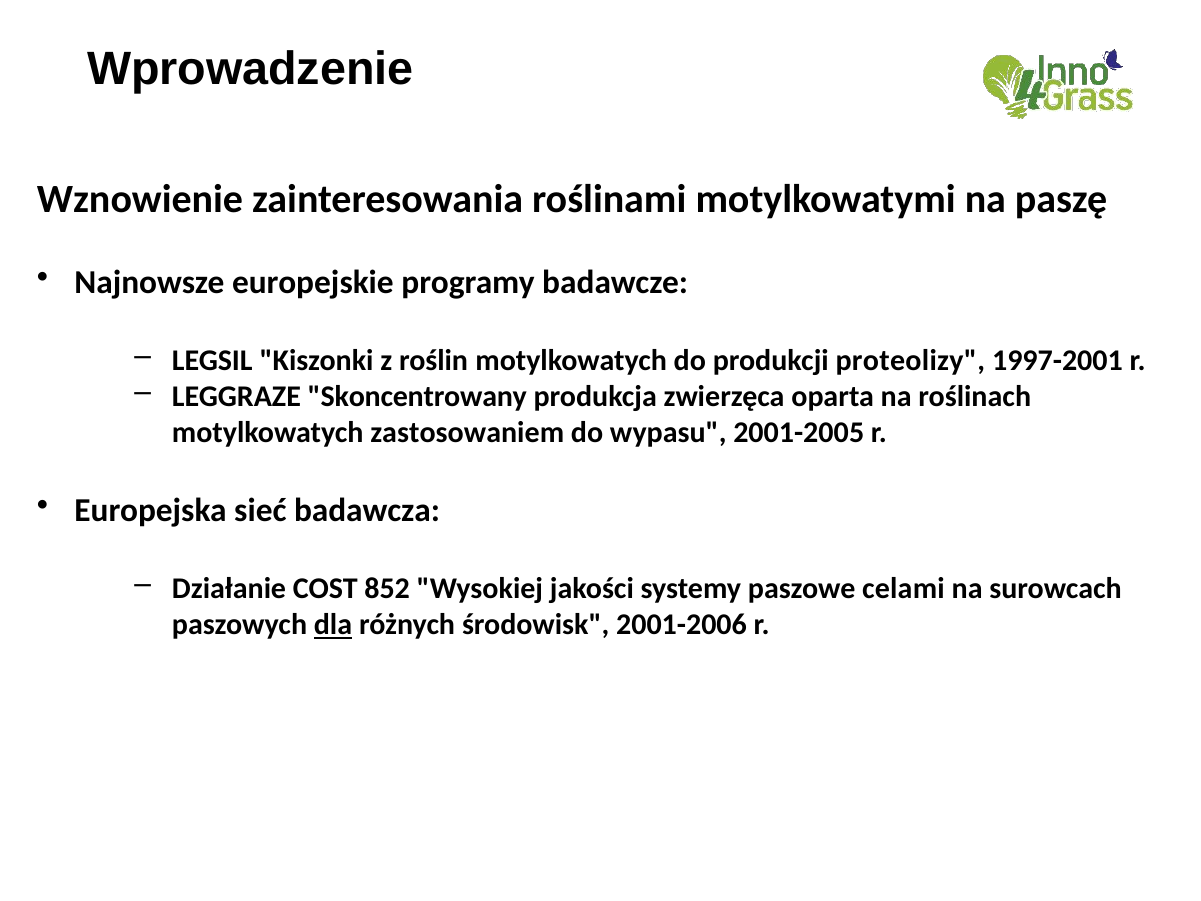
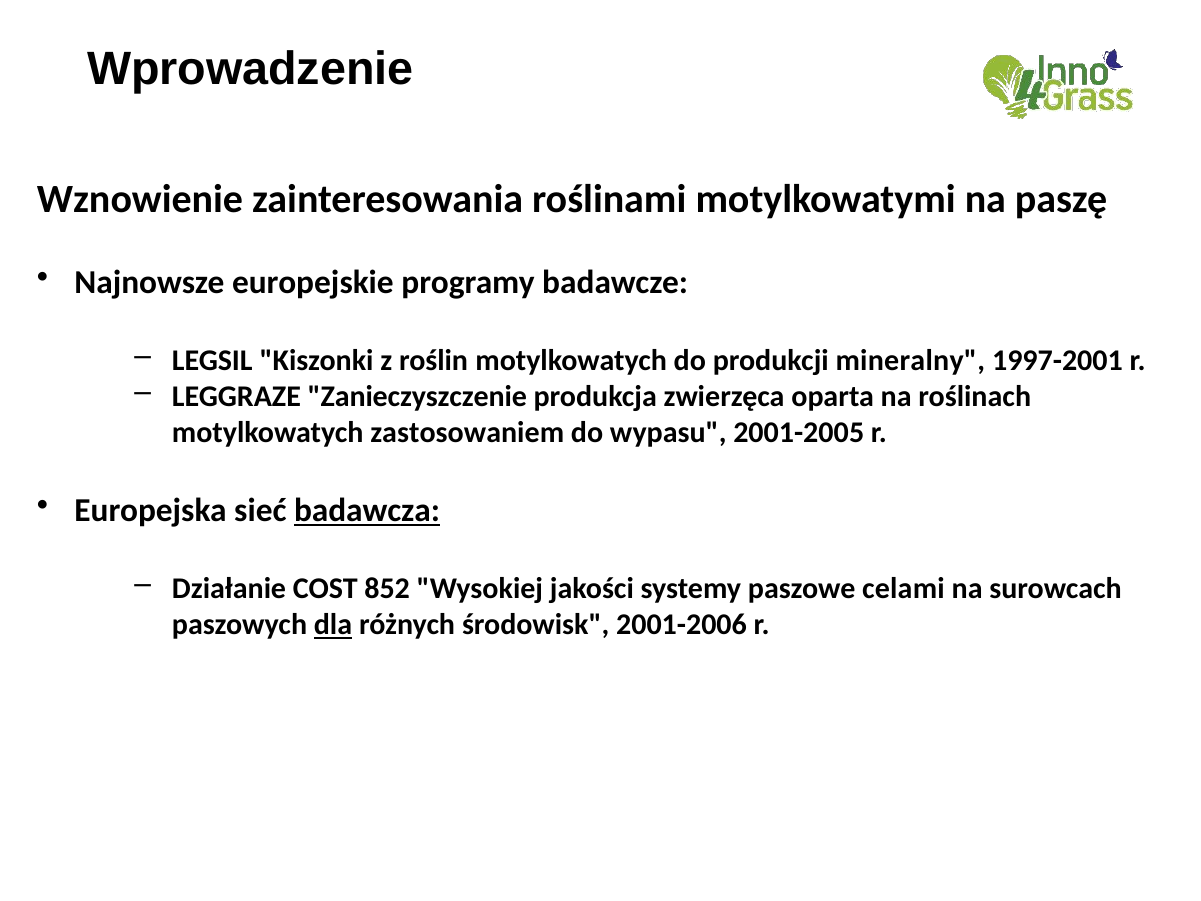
proteolizy: proteolizy -> mineralny
Skoncentrowany: Skoncentrowany -> Zanieczyszczenie
badawcza underline: none -> present
